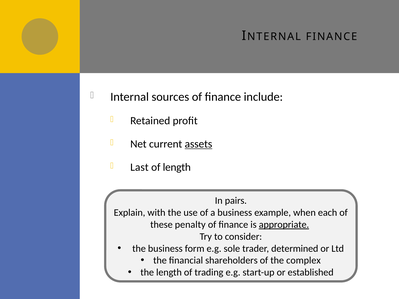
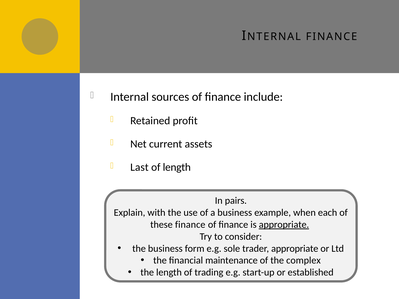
assets underline: present -> none
these penalty: penalty -> finance
trader determined: determined -> appropriate
shareholders: shareholders -> maintenance
